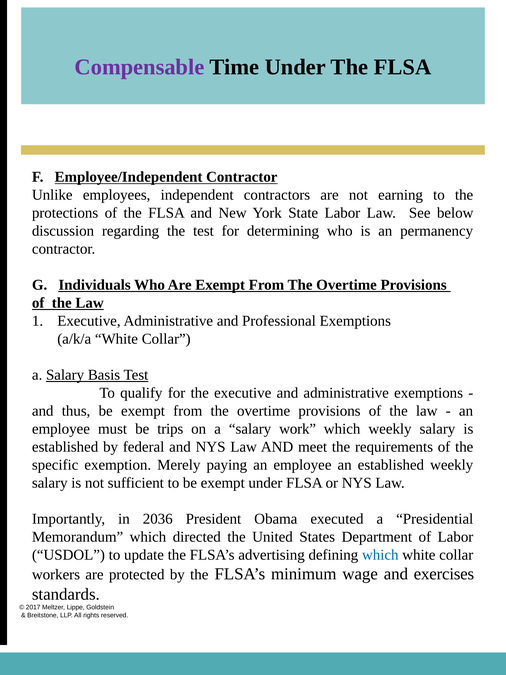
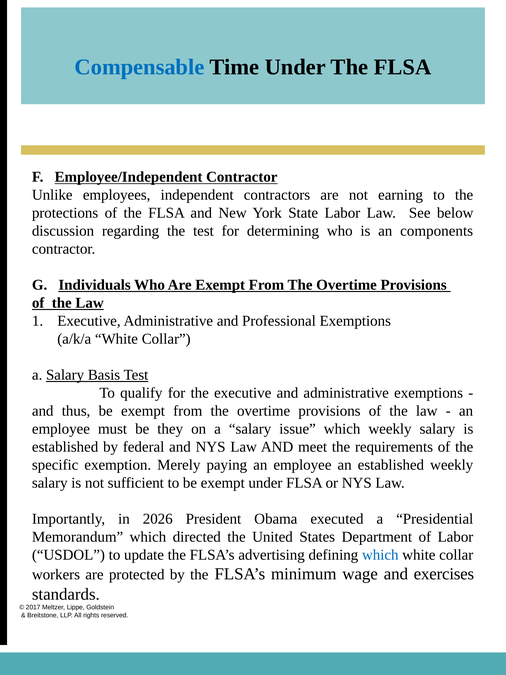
Compensable colour: purple -> blue
permanency: permanency -> components
trips: trips -> they
work: work -> issue
2036: 2036 -> 2026
